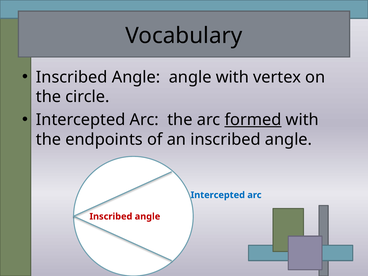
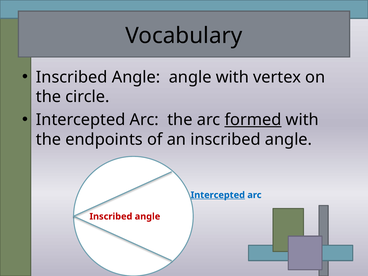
Intercepted at (218, 195) underline: none -> present
